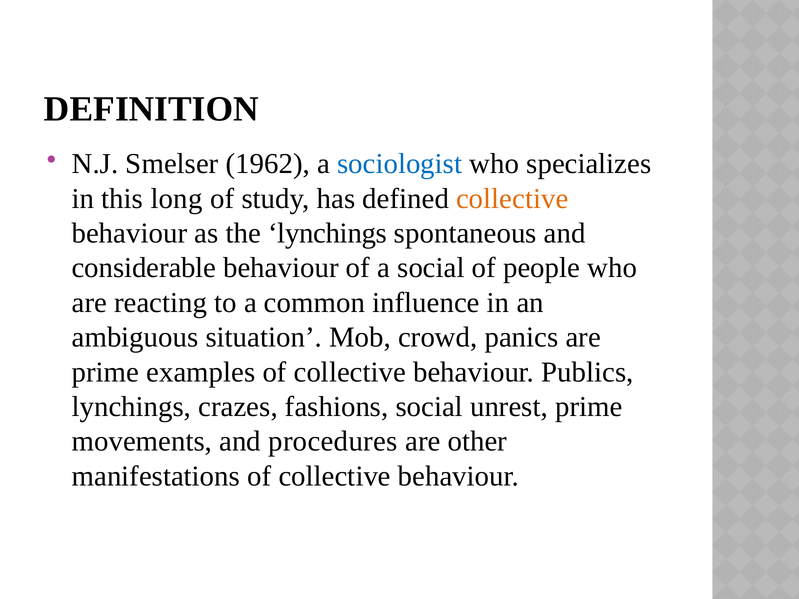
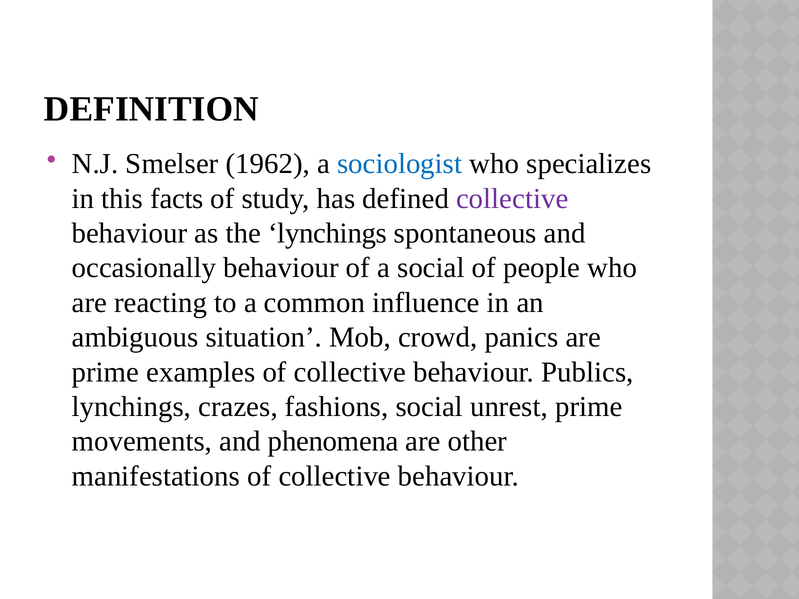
long: long -> facts
collective at (512, 199) colour: orange -> purple
considerable: considerable -> occasionally
procedures: procedures -> phenomena
